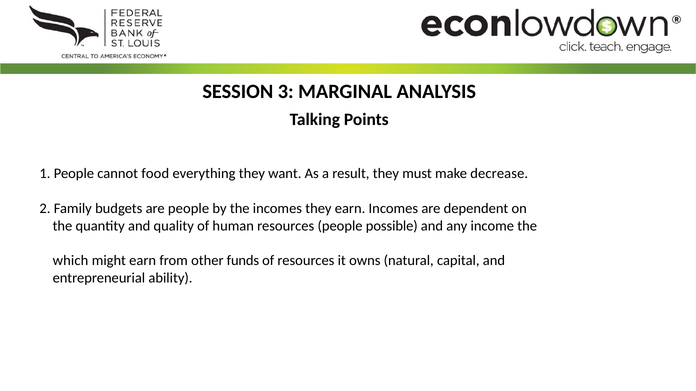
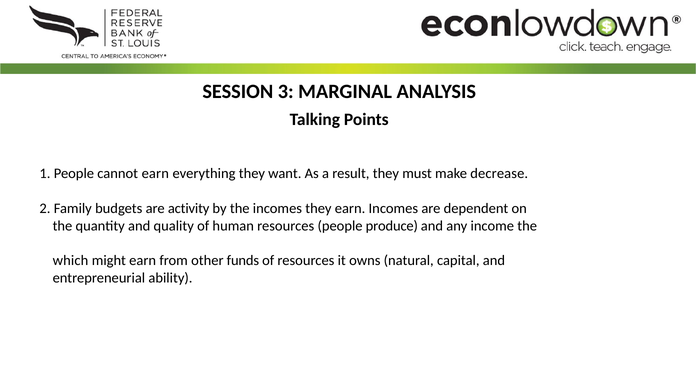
cannot food: food -> earn
are people: people -> activity
possible: possible -> produce
